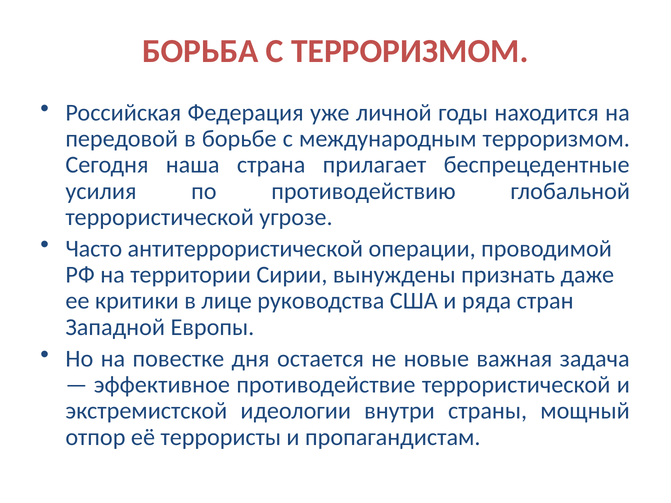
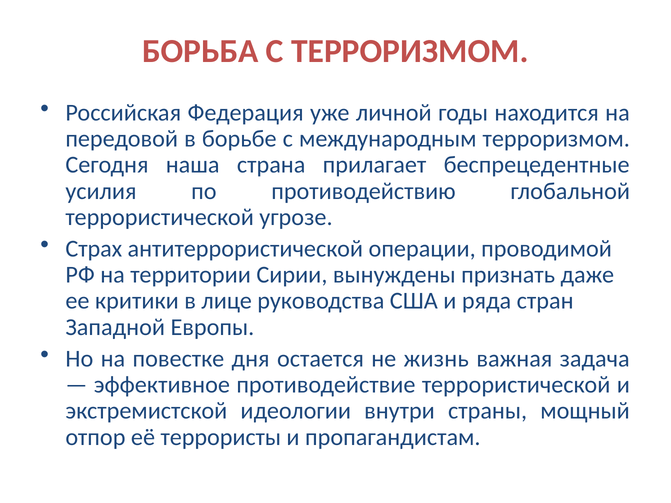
Часто: Часто -> Страх
новые: новые -> жизнь
